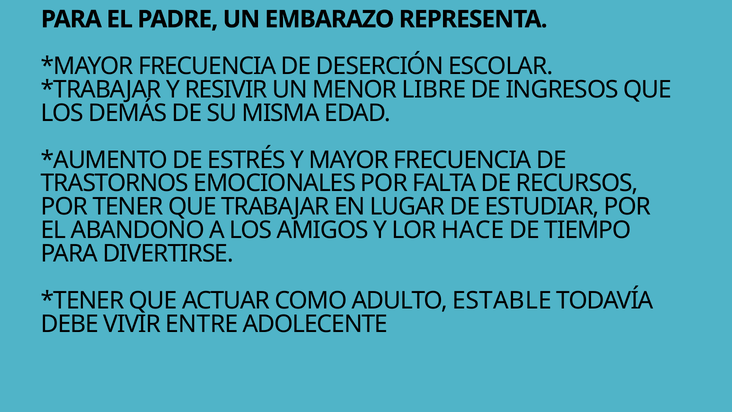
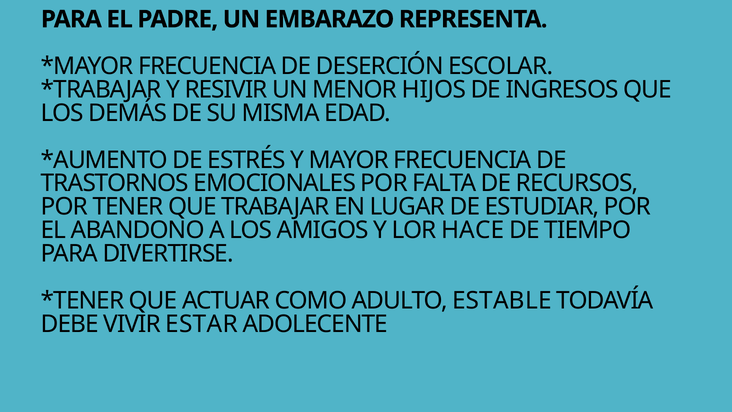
LIBRE: LIBRE -> HIJOS
ENTRE: ENTRE -> ESTAR
